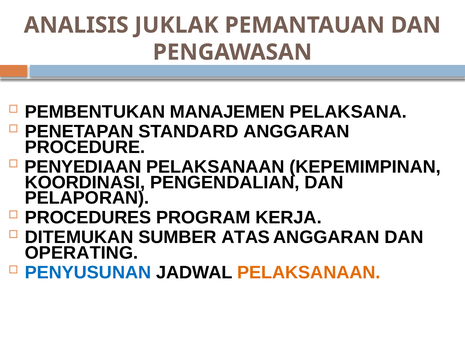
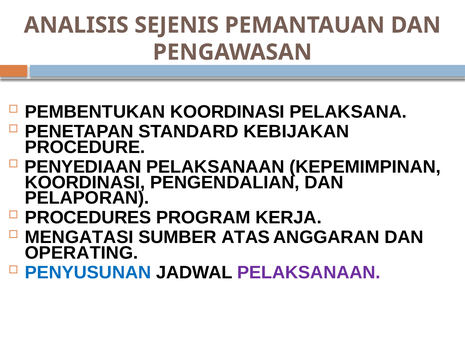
JUKLAK: JUKLAK -> SEJENIS
PEMBENTUKAN MANAJEMEN: MANAJEMEN -> KOORDINASI
STANDARD ANGGARAN: ANGGARAN -> KEBIJAKAN
DITEMUKAN: DITEMUKAN -> MENGATASI
PELAKSANAAN at (309, 273) colour: orange -> purple
